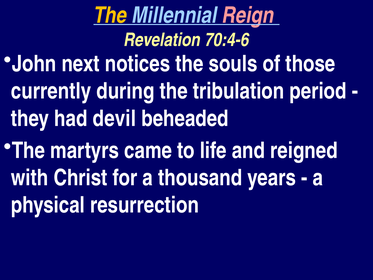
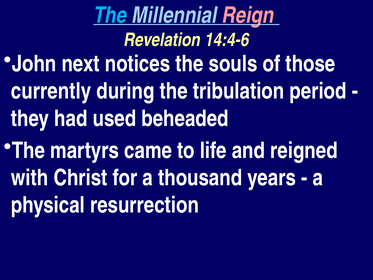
The at (110, 15) colour: yellow -> light blue
70:4-6: 70:4-6 -> 14:4-6
devil: devil -> used
